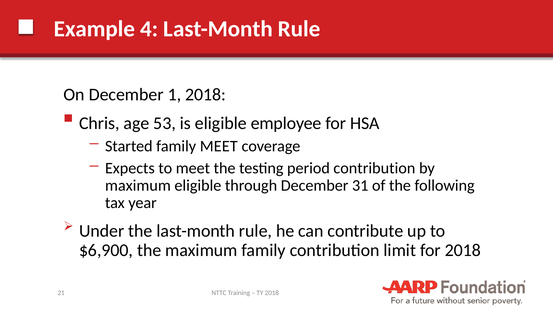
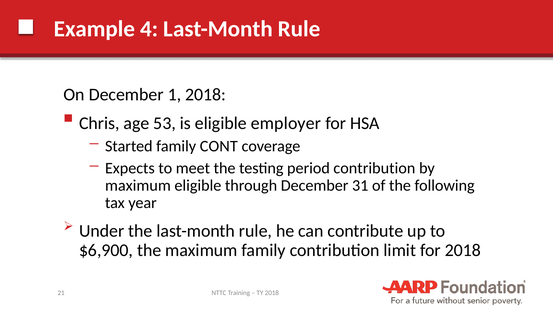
employee: employee -> employer
family MEET: MEET -> CONT
